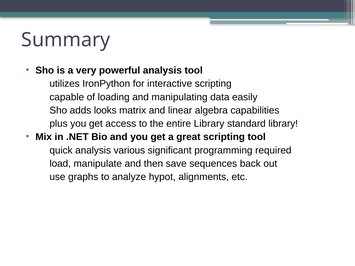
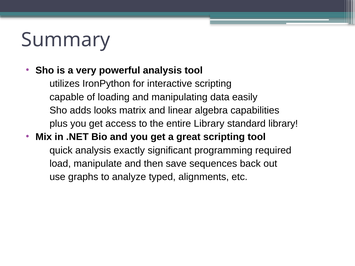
various: various -> exactly
hypot: hypot -> typed
